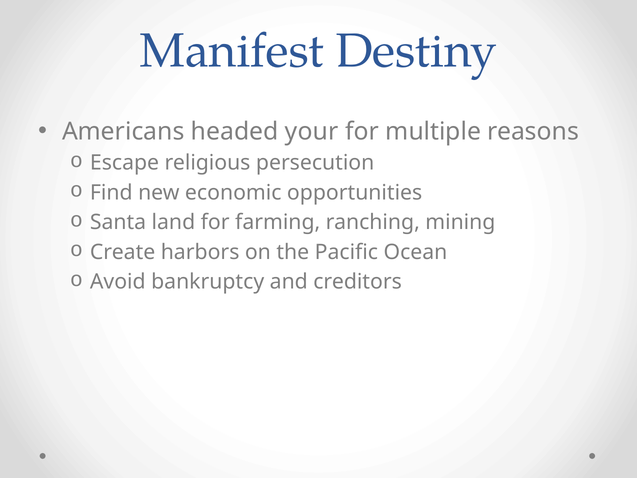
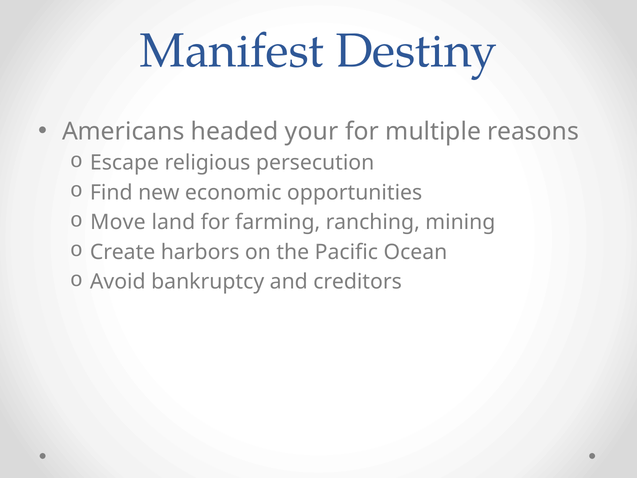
Santa: Santa -> Move
